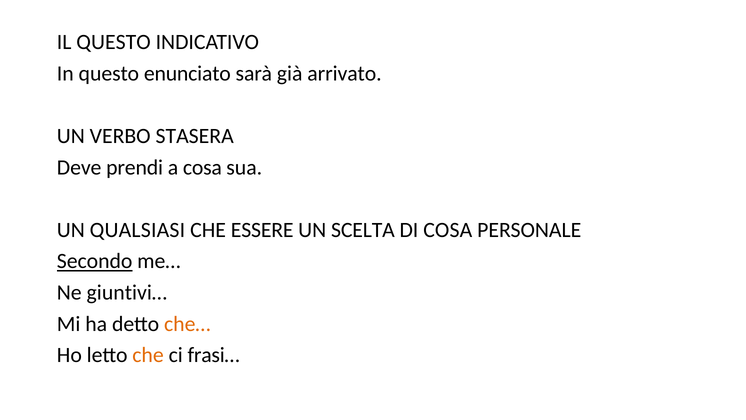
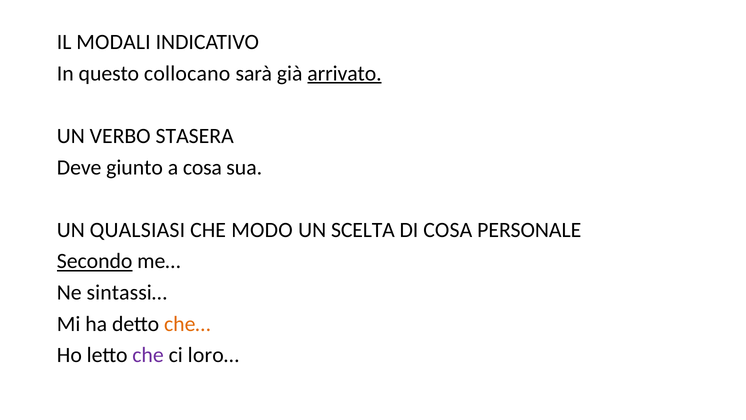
IL QUESTO: QUESTO -> MODALI
enunciato: enunciato -> collocano
arrivato underline: none -> present
prendi: prendi -> giunto
ESSERE: ESSERE -> MODO
giuntivi…: giuntivi… -> sintassi…
che at (148, 355) colour: orange -> purple
frasi…: frasi… -> loro…
